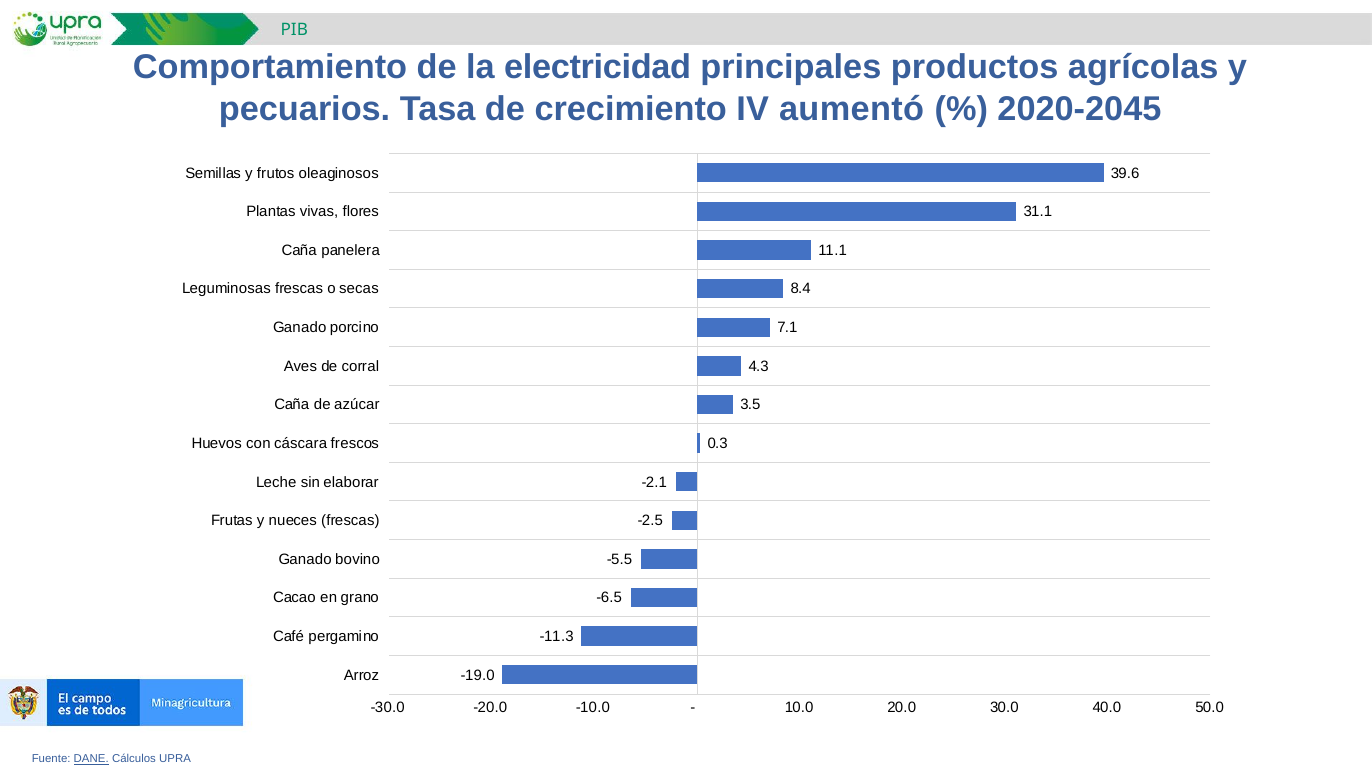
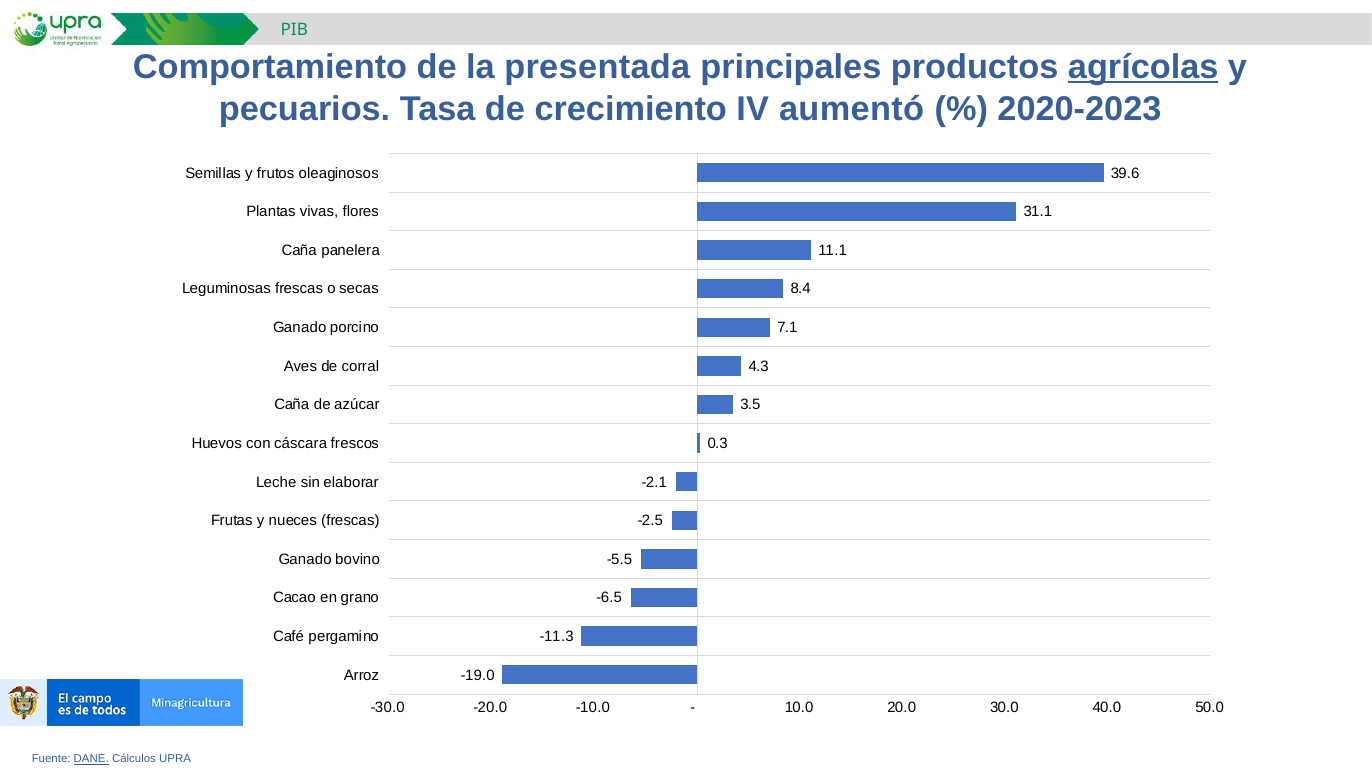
electricidad: electricidad -> presentada
agrícolas underline: none -> present
2020-2045: 2020-2045 -> 2020-2023
